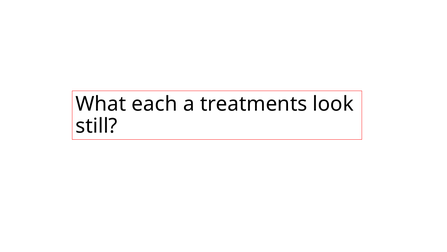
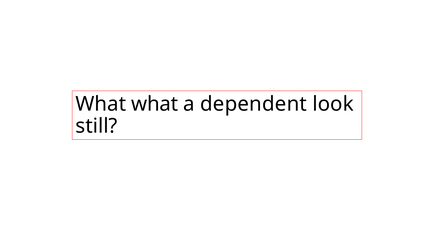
What each: each -> what
treatments: treatments -> dependent
